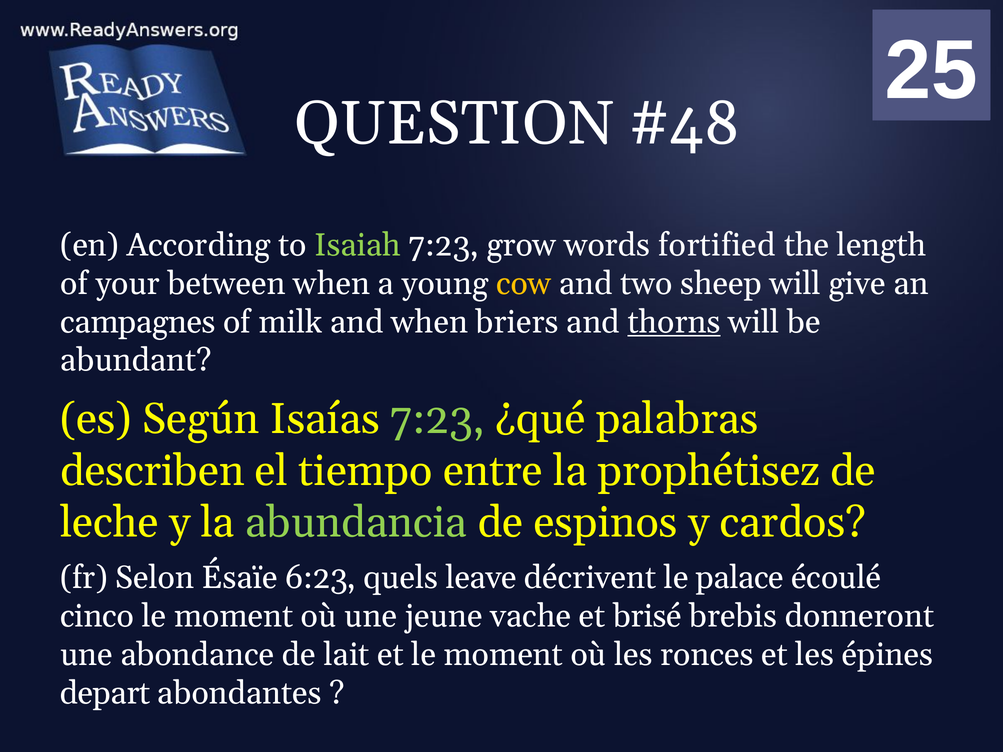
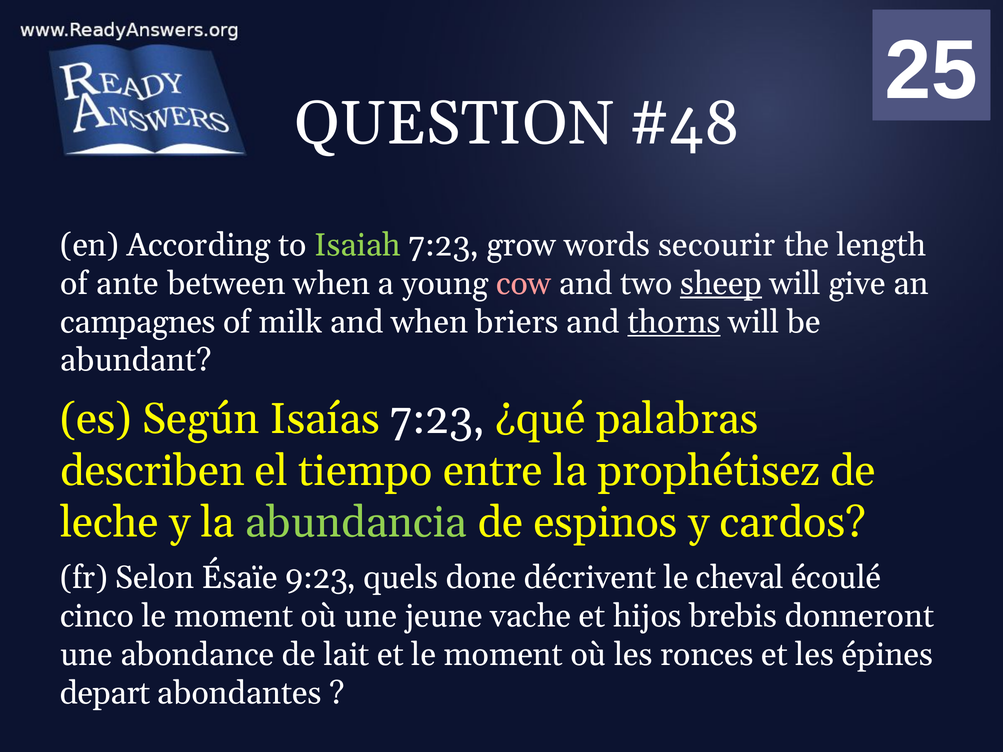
fortified: fortified -> secourir
your: your -> ante
cow colour: yellow -> pink
sheep underline: none -> present
7:23 at (438, 419) colour: light green -> white
6:23: 6:23 -> 9:23
leave: leave -> done
palace: palace -> cheval
brisé: brisé -> hijos
